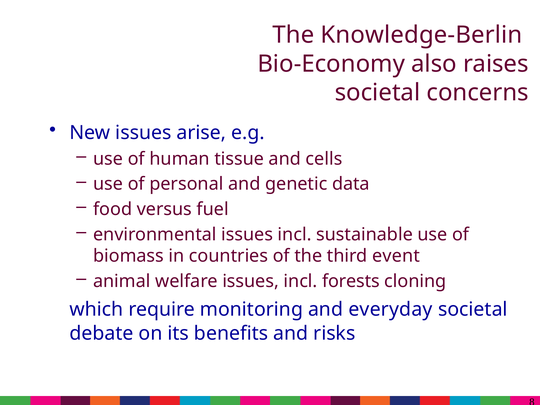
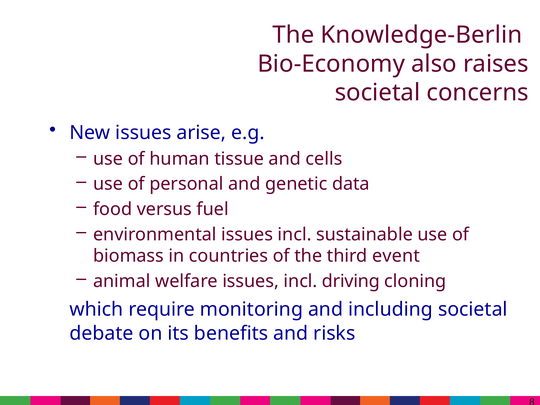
forests: forests -> driving
everyday: everyday -> including
